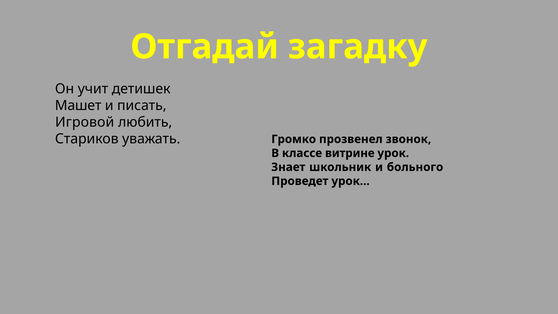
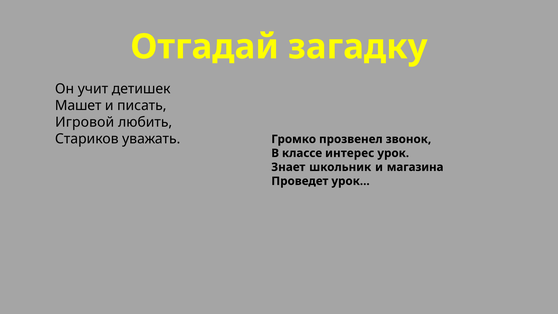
витрине: витрине -> интерес
больного: больного -> магазина
